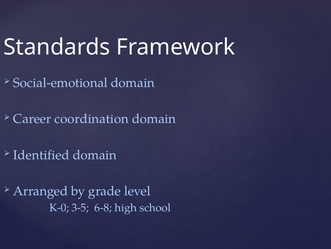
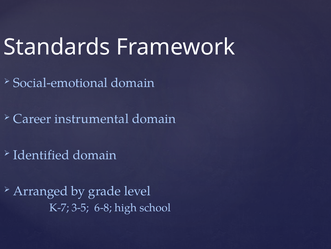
coordination: coordination -> instrumental
K-0: K-0 -> K-7
